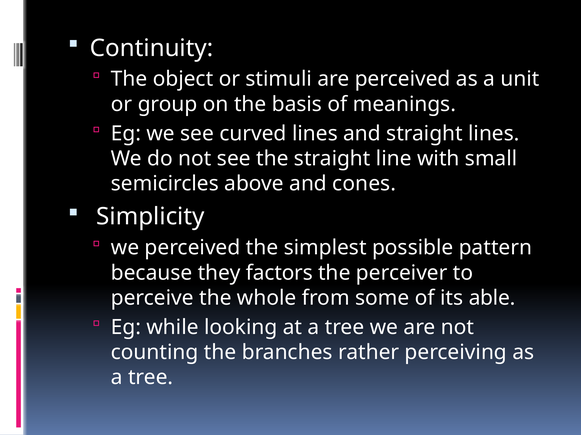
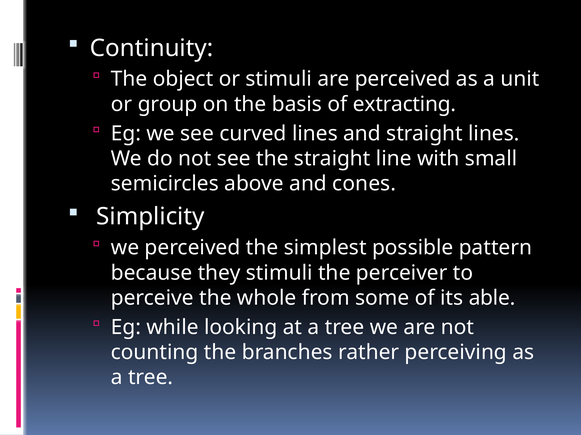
meanings: meanings -> extracting
they factors: factors -> stimuli
